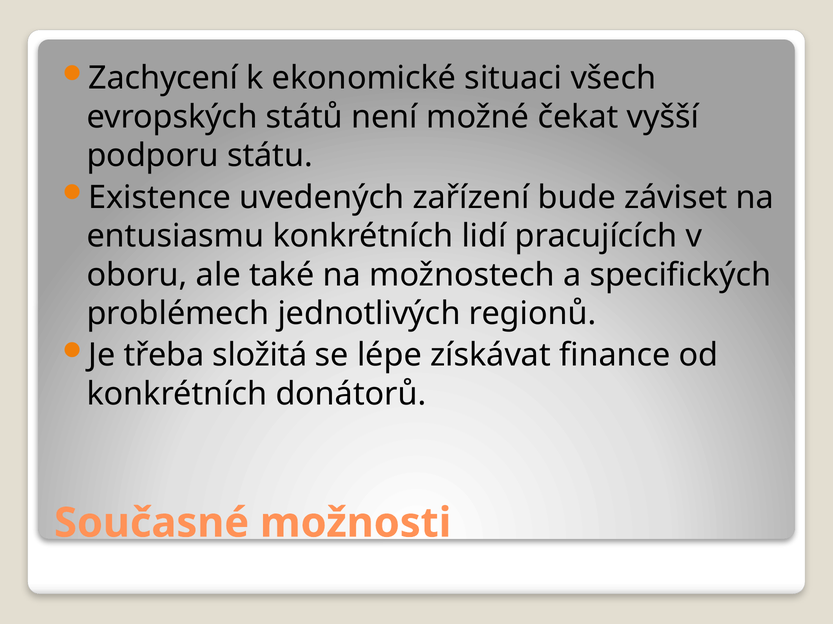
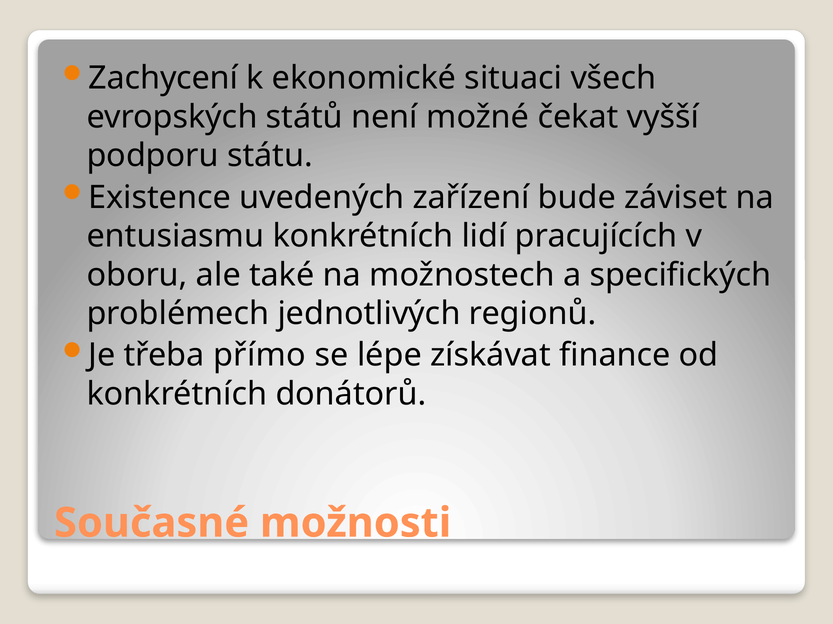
složitá: složitá -> přímo
